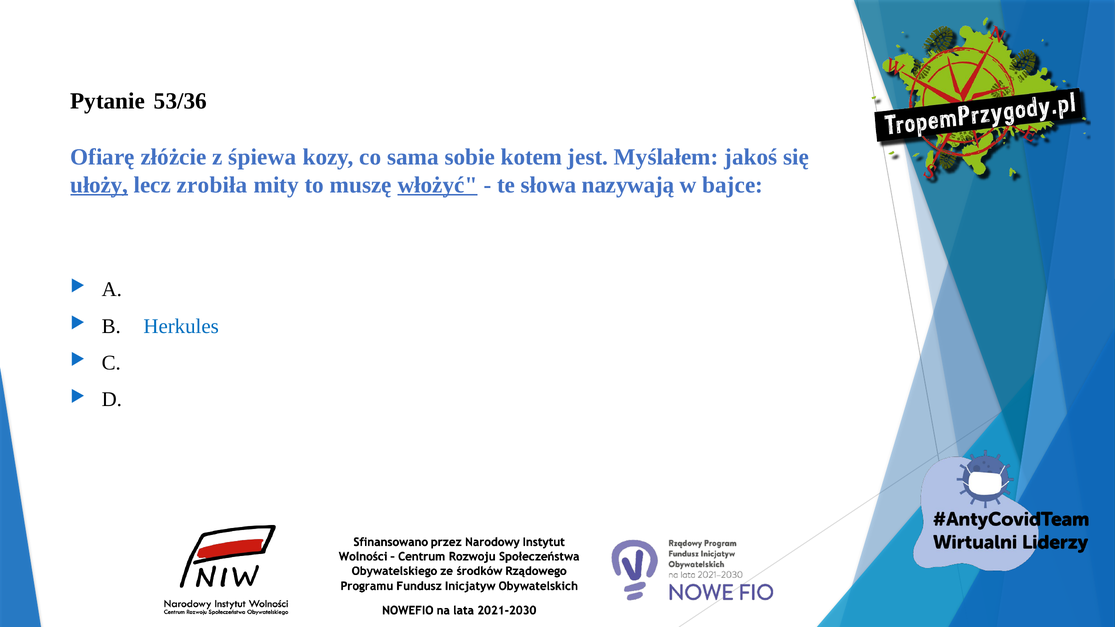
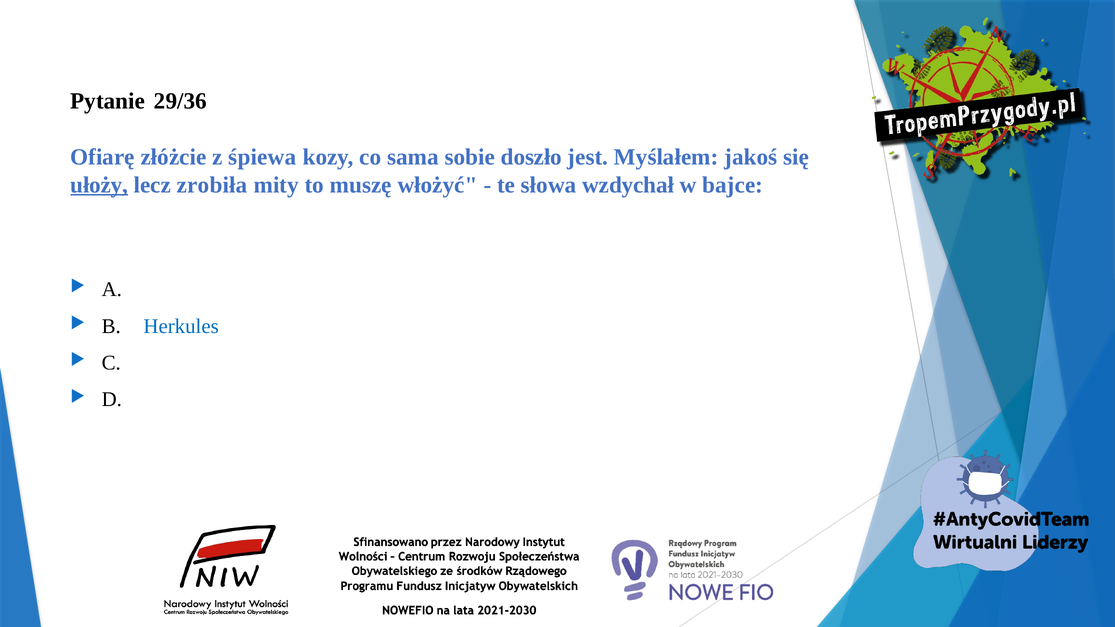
53/36: 53/36 -> 29/36
kotem: kotem -> doszło
włożyć underline: present -> none
nazywają: nazywają -> wzdychał
